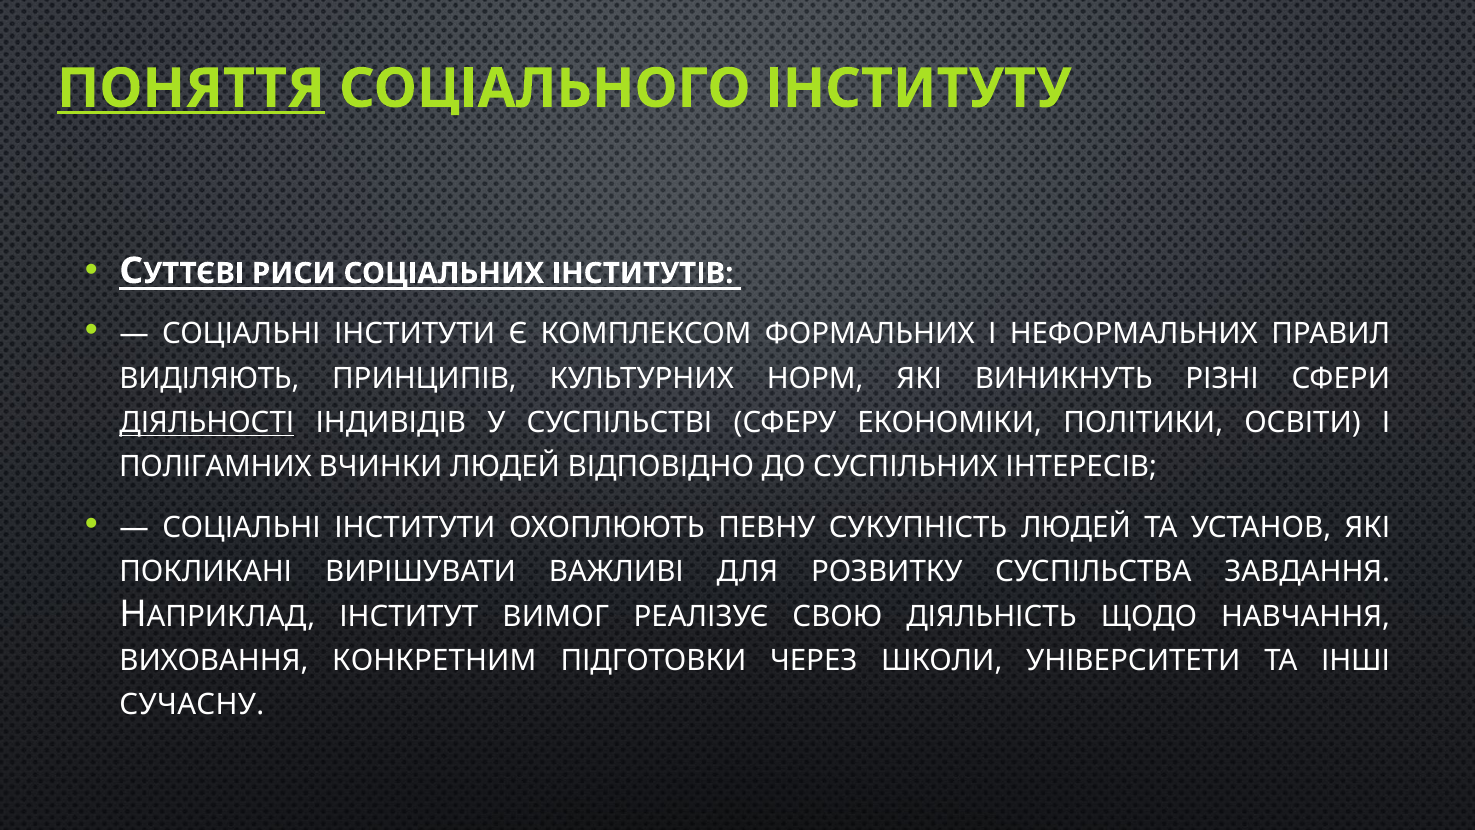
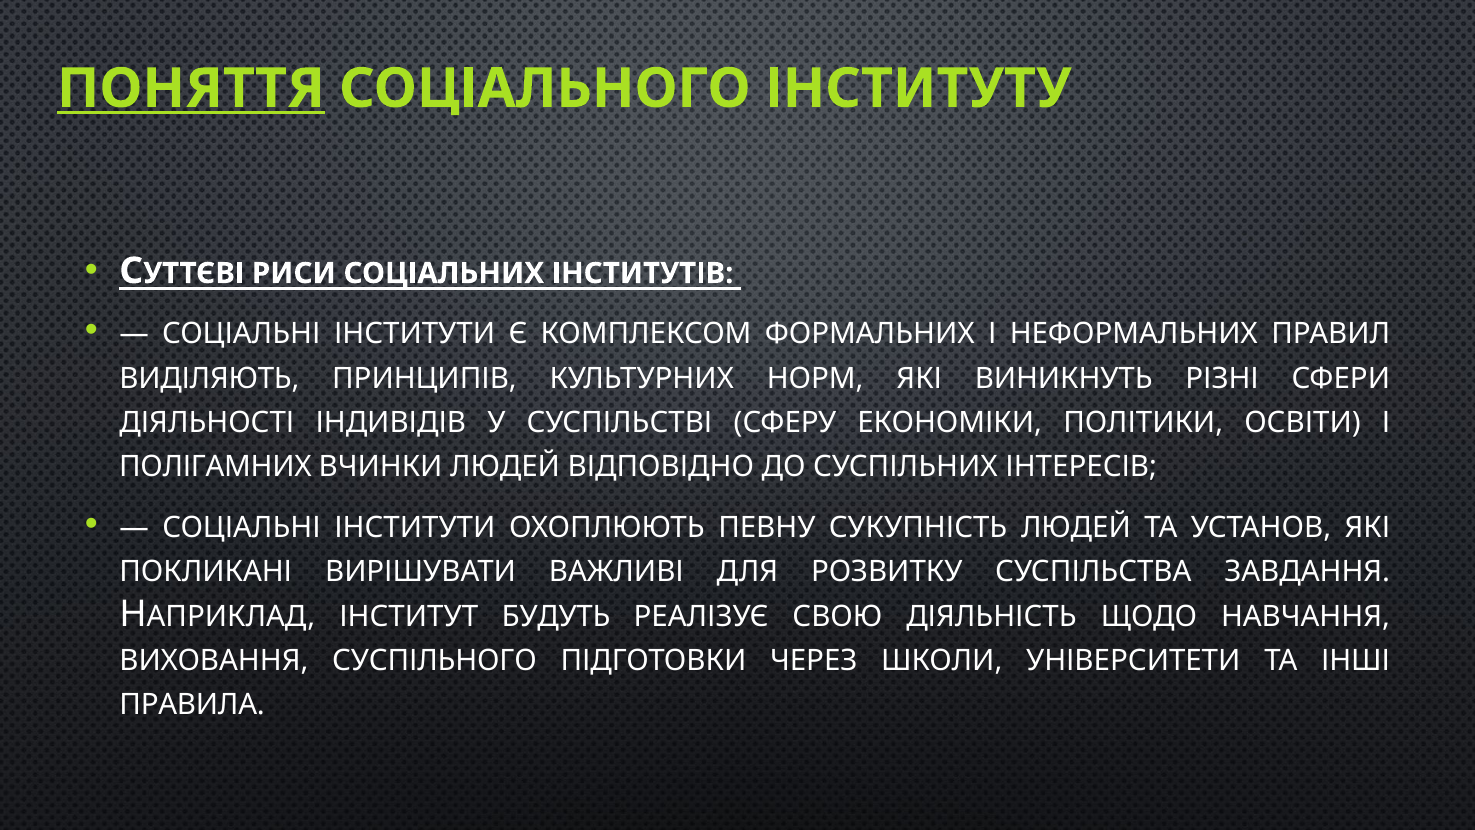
ДІЯЛЬНОСТІ underline: present -> none
ВИМОГ: ВИМОГ -> БУДУТЬ
КОНКРЕТНИМ: КОНКРЕТНИМ -> СУСПІЛЬНОГО
СУЧАСНУ: СУЧАСНУ -> ПРАВИЛА
